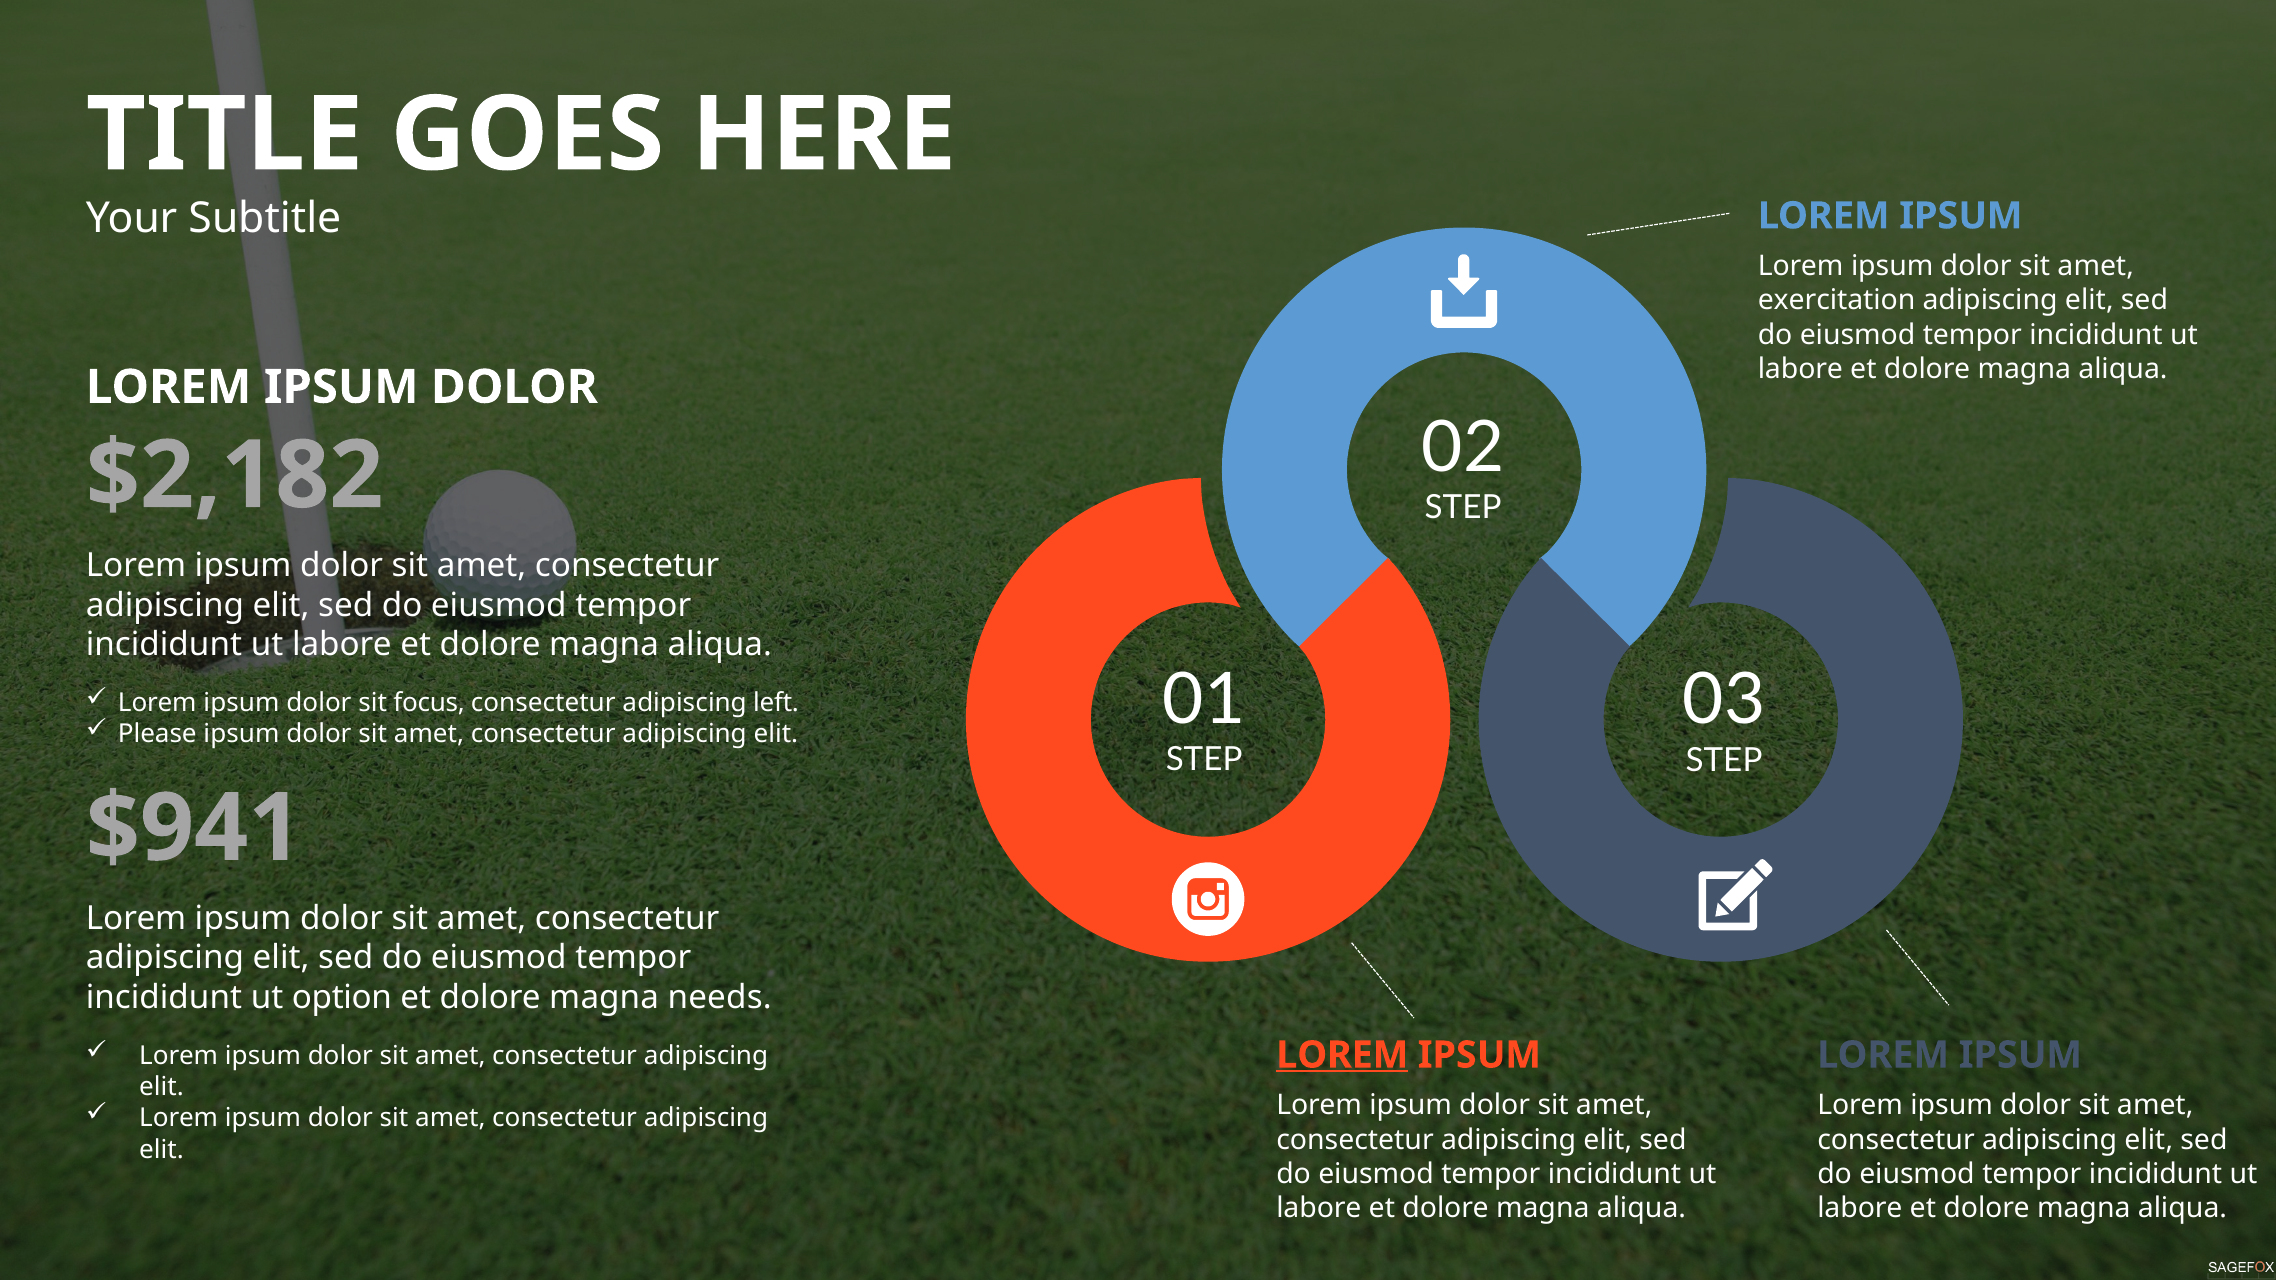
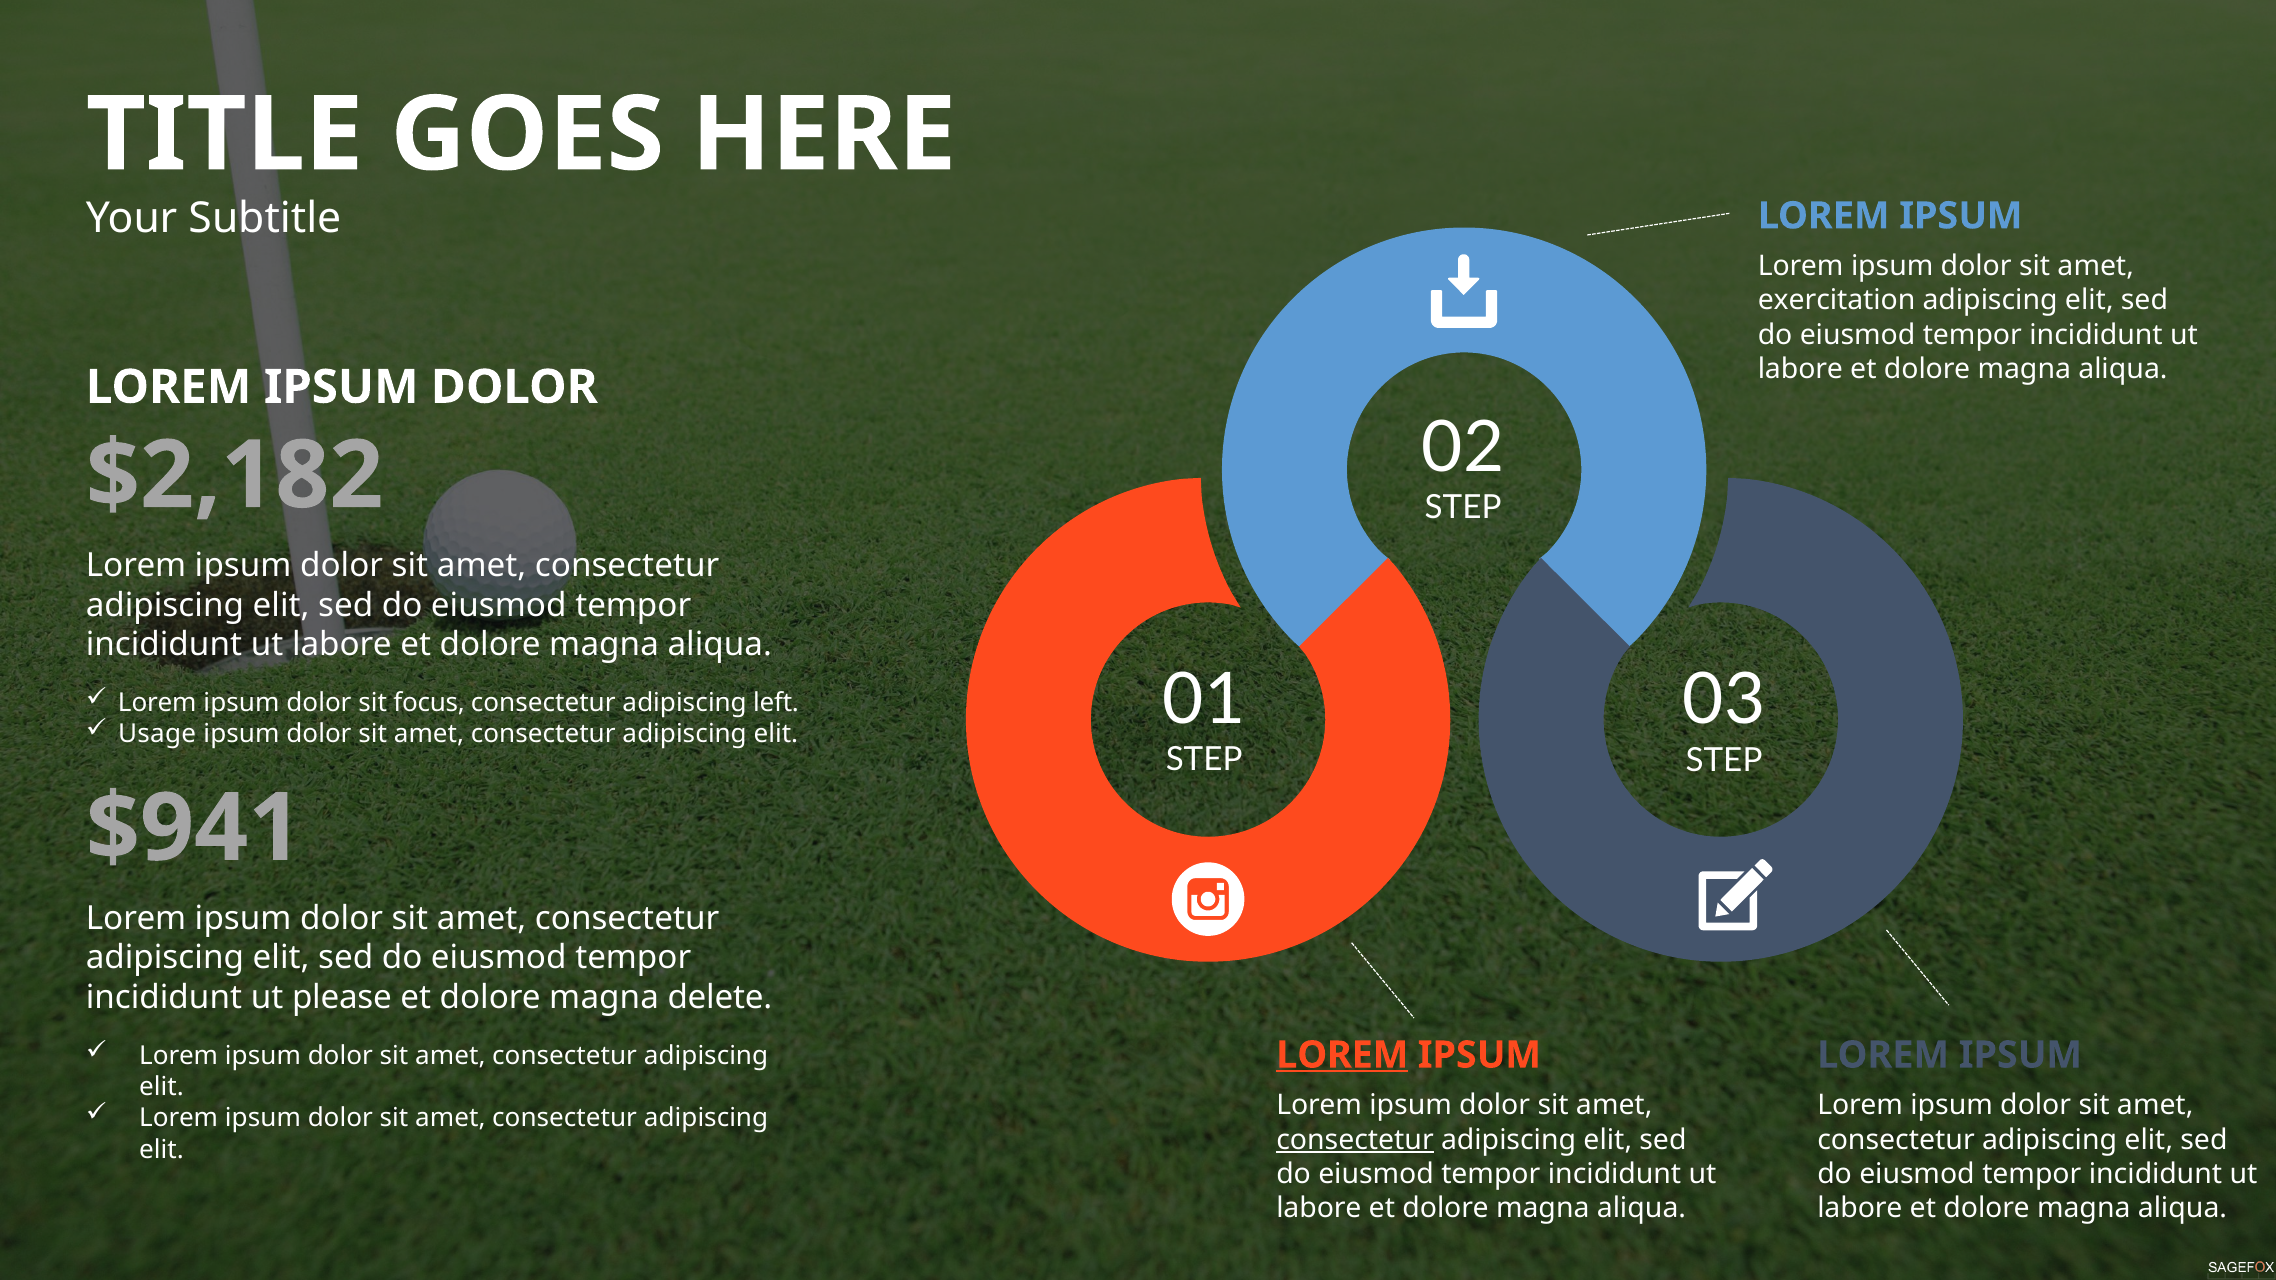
Please: Please -> Usage
option: option -> please
needs: needs -> delete
consectetur at (1355, 1140) underline: none -> present
